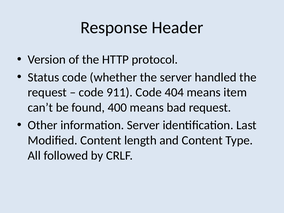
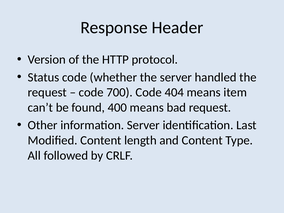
911: 911 -> 700
